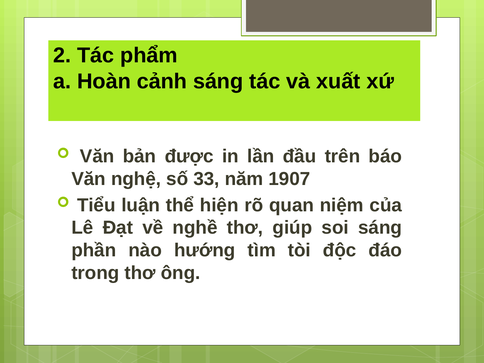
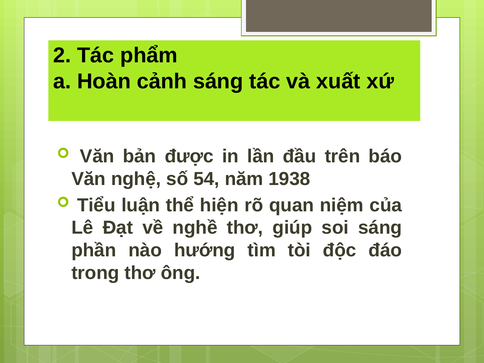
33: 33 -> 54
1907: 1907 -> 1938
